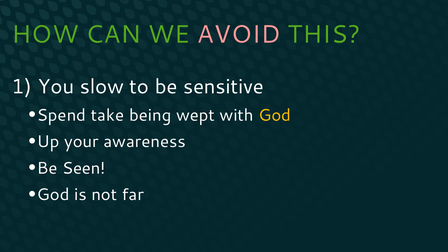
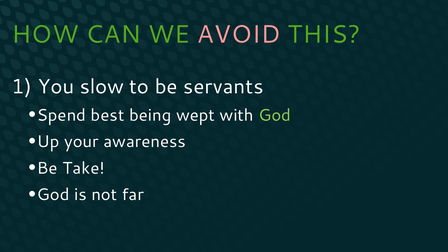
sensitive: sensitive -> servants
take: take -> best
God at (275, 115) colour: yellow -> light green
Seen: Seen -> Take
